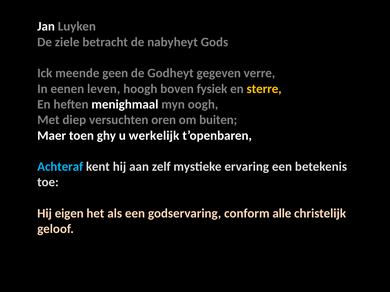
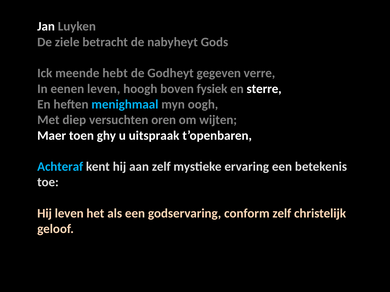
geen: geen -> hebt
sterre colour: yellow -> white
menighmaal colour: white -> light blue
buiten: buiten -> wijten
werkelijk: werkelijk -> uitspraak
Hij eigen: eigen -> leven
conform alle: alle -> zelf
